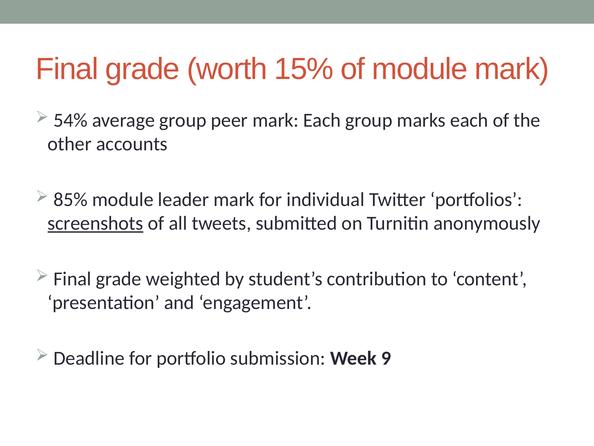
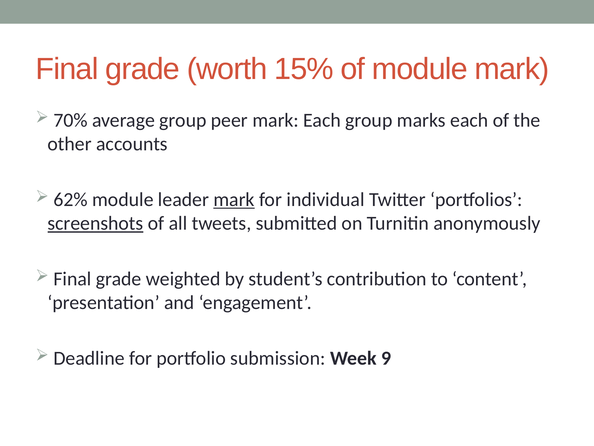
54%: 54% -> 70%
85%: 85% -> 62%
mark at (234, 199) underline: none -> present
